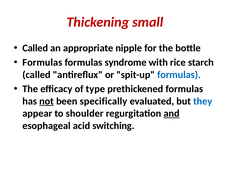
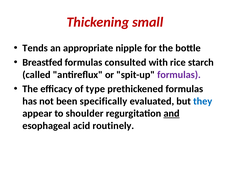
Called at (35, 48): Called -> Tends
Formulas at (42, 63): Formulas -> Breastfed
syndrome: syndrome -> consulted
formulas at (179, 75) colour: blue -> purple
not underline: present -> none
switching: switching -> routinely
